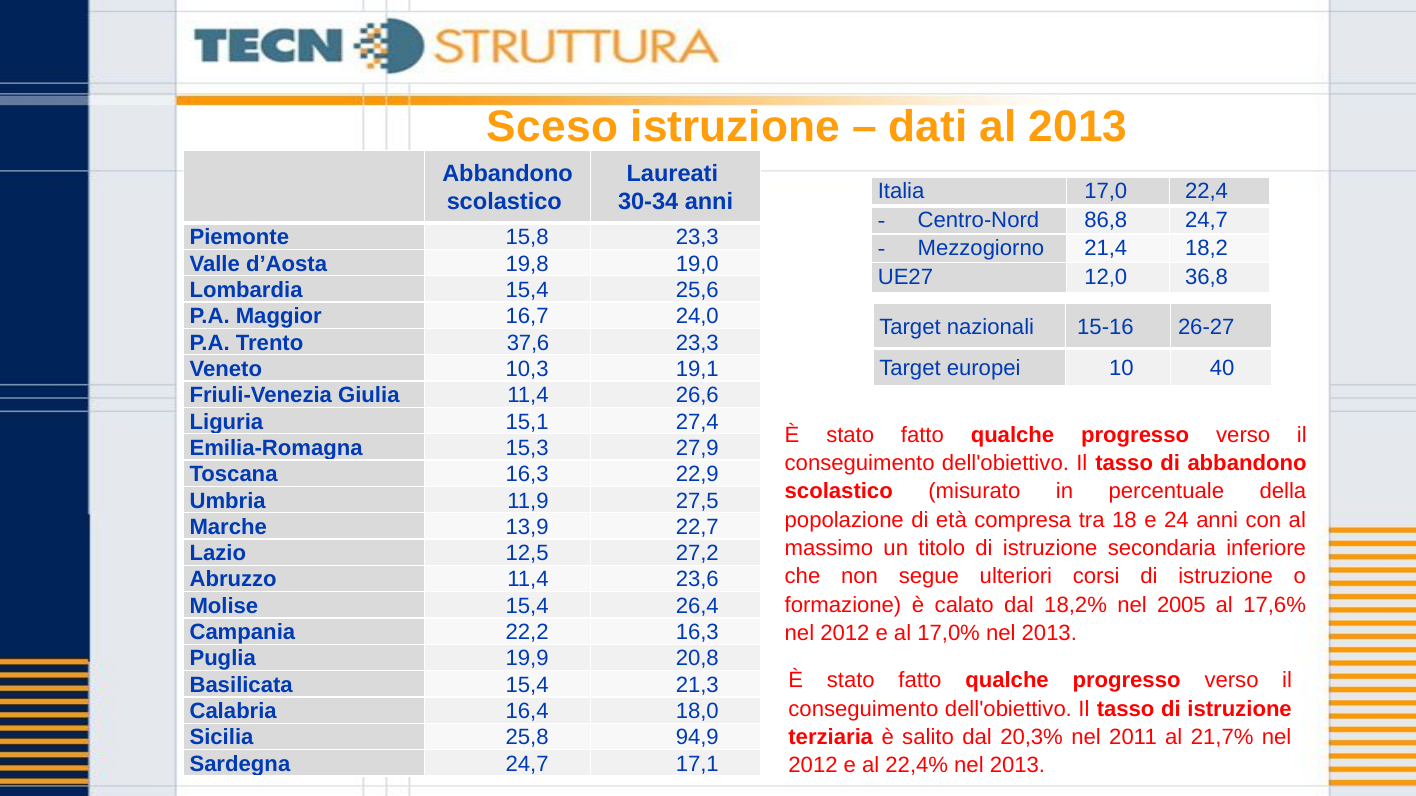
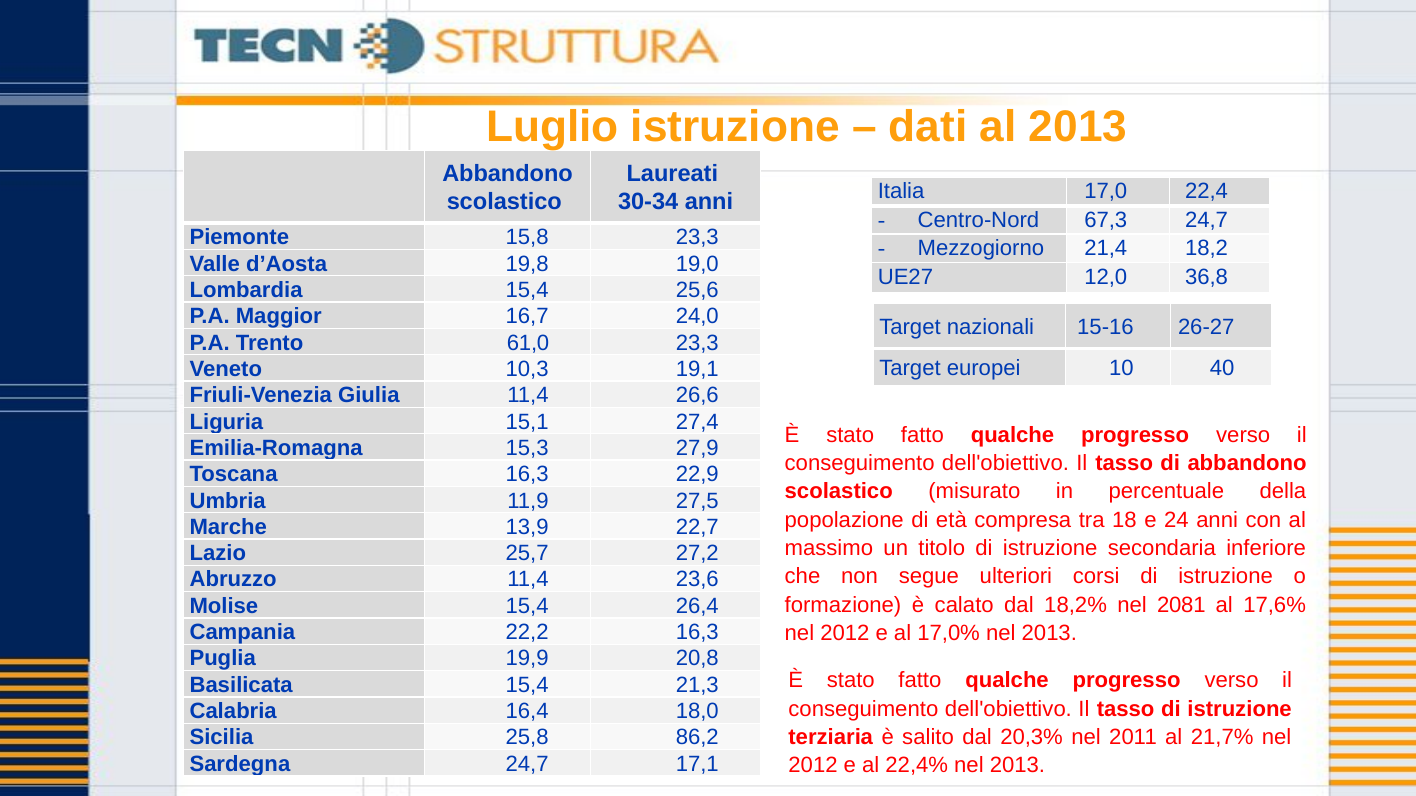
Sceso: Sceso -> Luglio
86,8: 86,8 -> 67,3
37,6: 37,6 -> 61,0
12,5: 12,5 -> 25,7
2005: 2005 -> 2081
94,9: 94,9 -> 86,2
